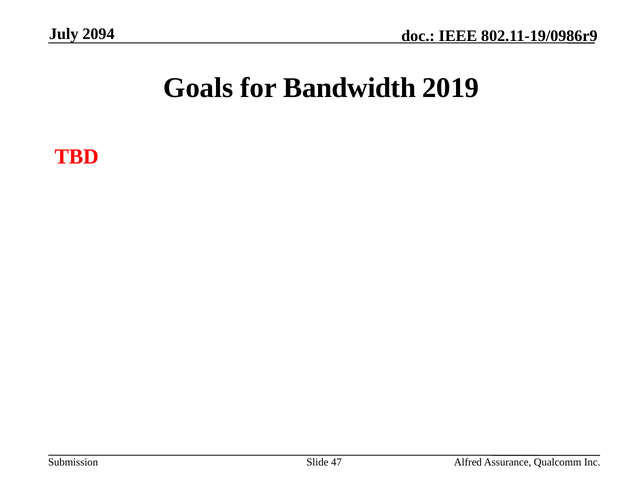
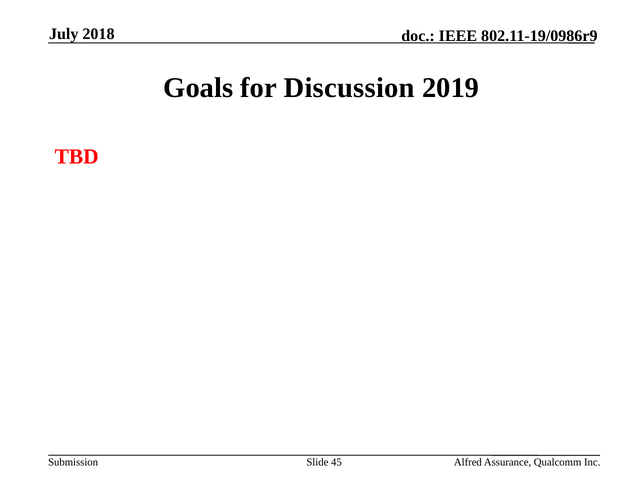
2094: 2094 -> 2018
Bandwidth: Bandwidth -> Discussion
47: 47 -> 45
